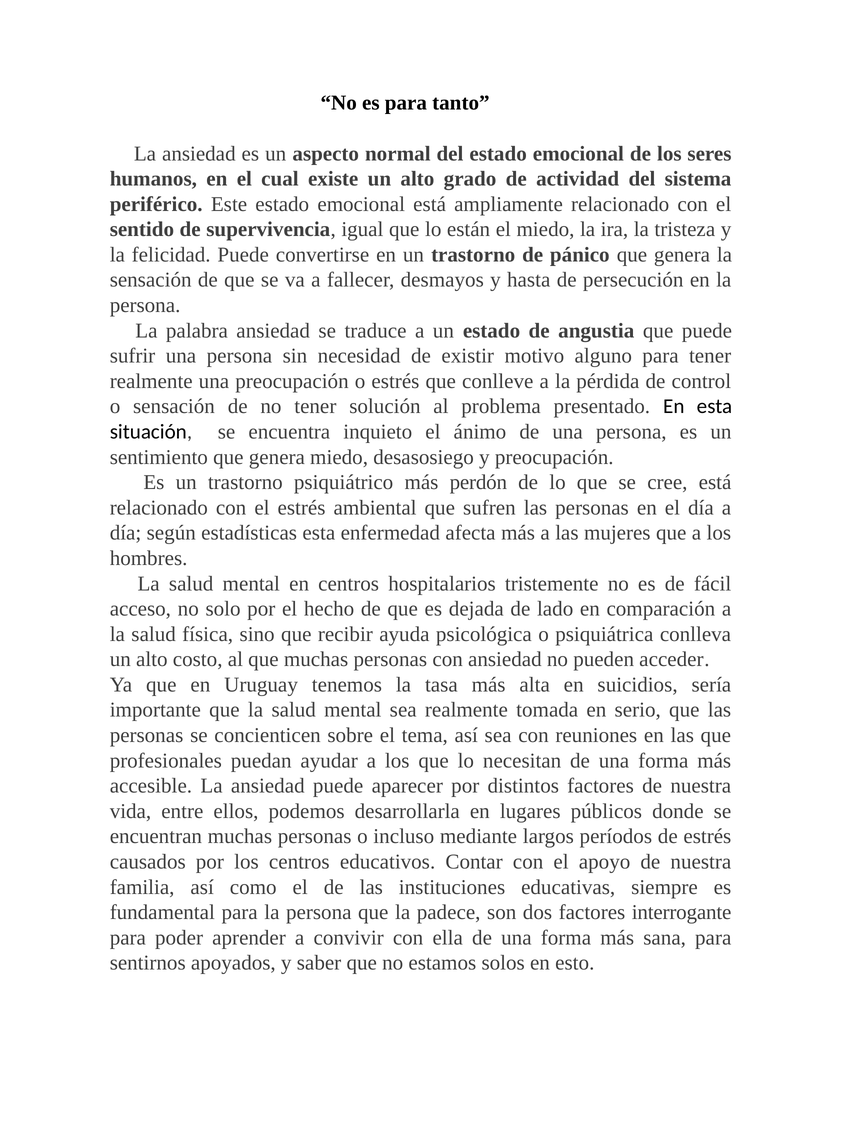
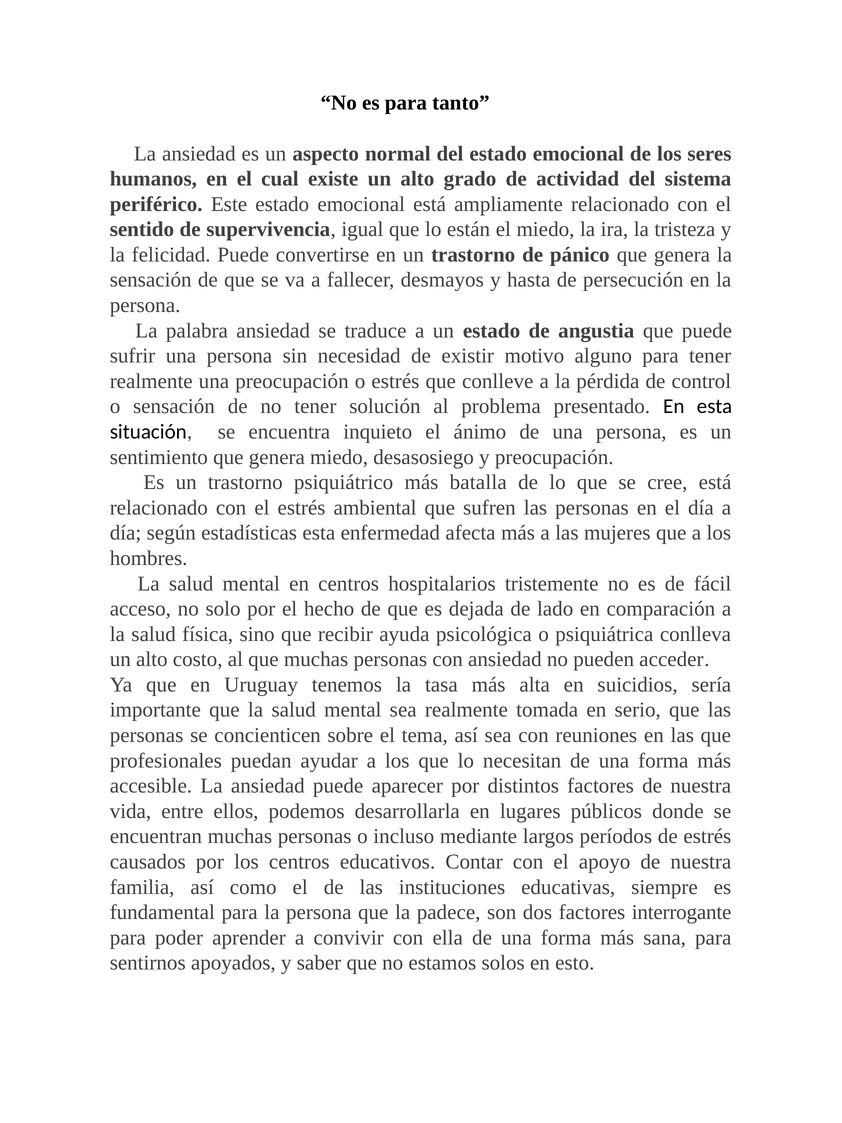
perdón: perdón -> batalla
